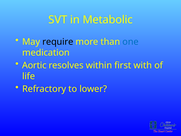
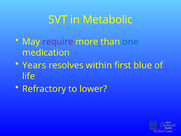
require colour: black -> purple
Aortic: Aortic -> Years
with: with -> blue
